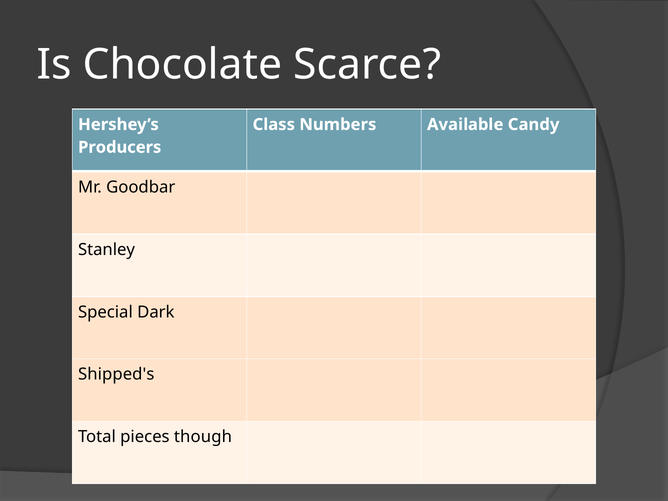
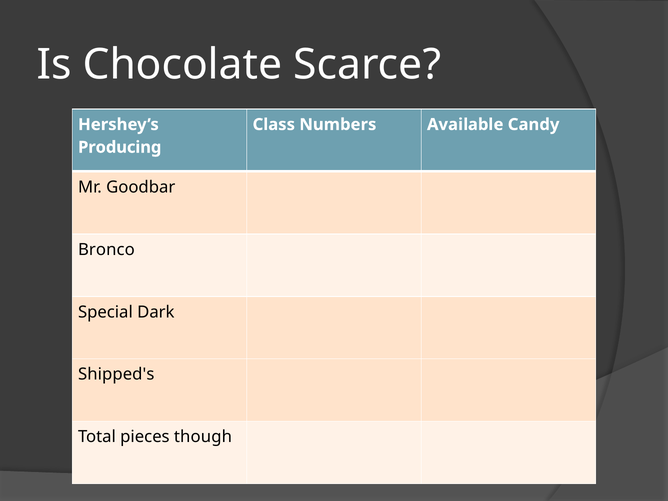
Producers: Producers -> Producing
Stanley: Stanley -> Bronco
